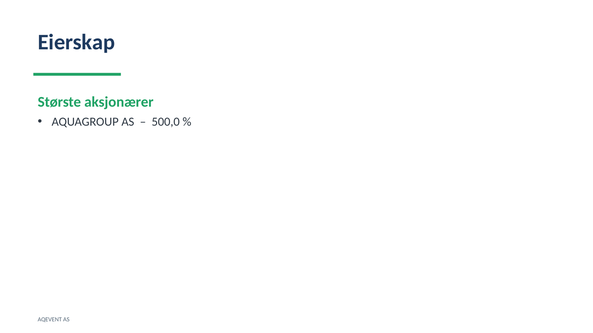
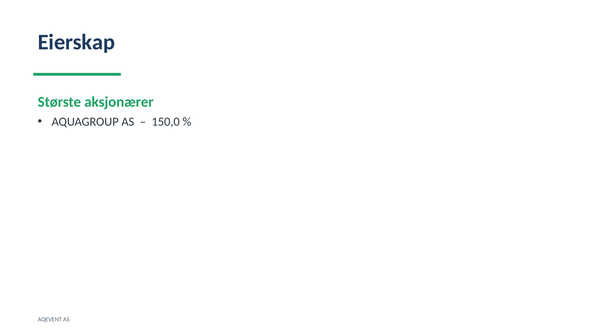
500,0: 500,0 -> 150,0
